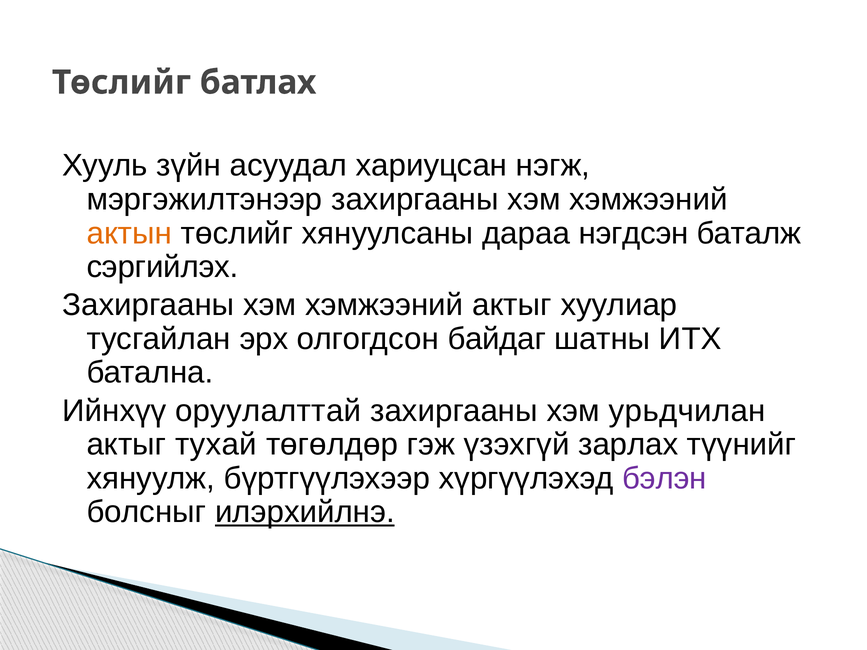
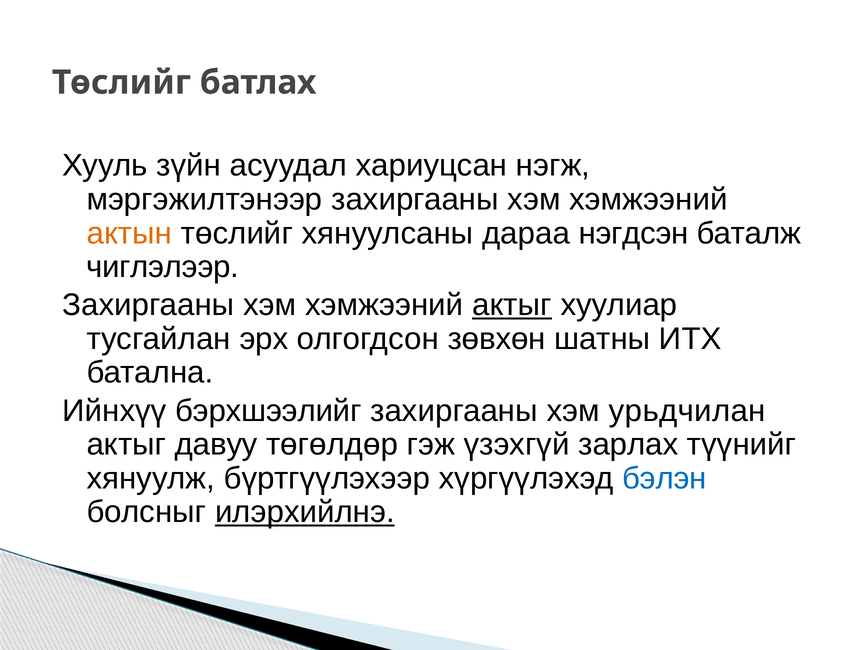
сэргийлэх: сэргийлэх -> чиглэлээр
актыг at (512, 305) underline: none -> present
байдаг: байдаг -> зөвхөн
оруулалттай: оруулалттай -> бэрхшээлийг
тухай: тухай -> давуу
бэлэн colour: purple -> blue
